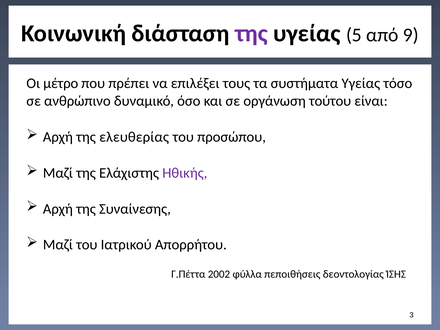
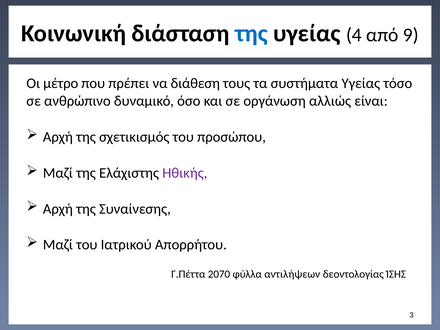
της at (251, 33) colour: purple -> blue
5: 5 -> 4
επιλέξει: επιλέξει -> διάθεση
τούτου: τούτου -> αλλιώς
ελευθερίας: ελευθερίας -> σχετικισμός
2002: 2002 -> 2070
πεποιθήσεις: πεποιθήσεις -> αντιλήψεων
